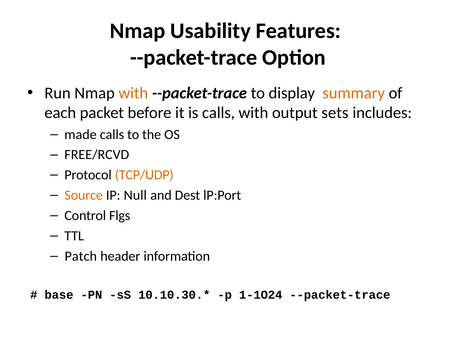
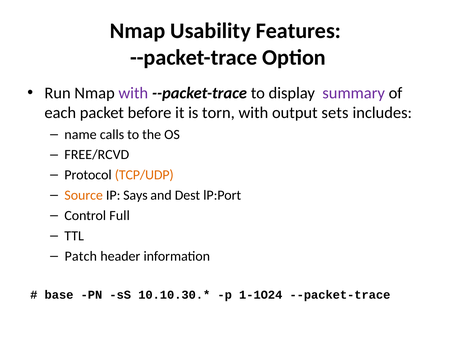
with at (133, 93) colour: orange -> purple
summary colour: orange -> purple
is calls: calls -> torn
made: made -> name
Null: Null -> Says
Flgs: Flgs -> Full
